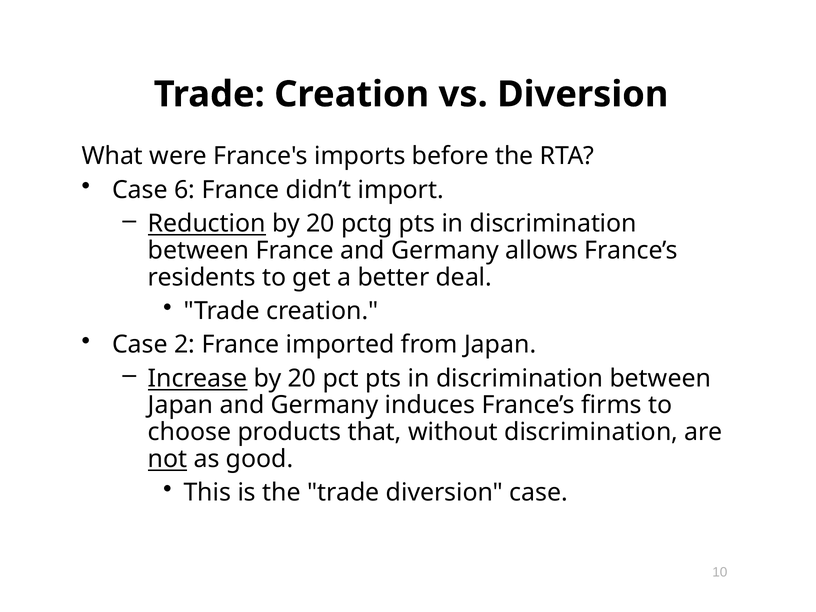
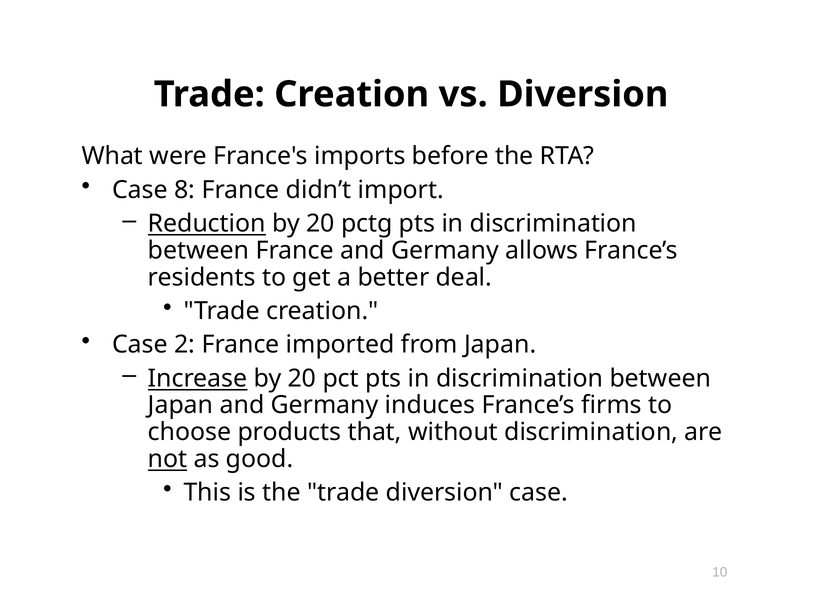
6: 6 -> 8
